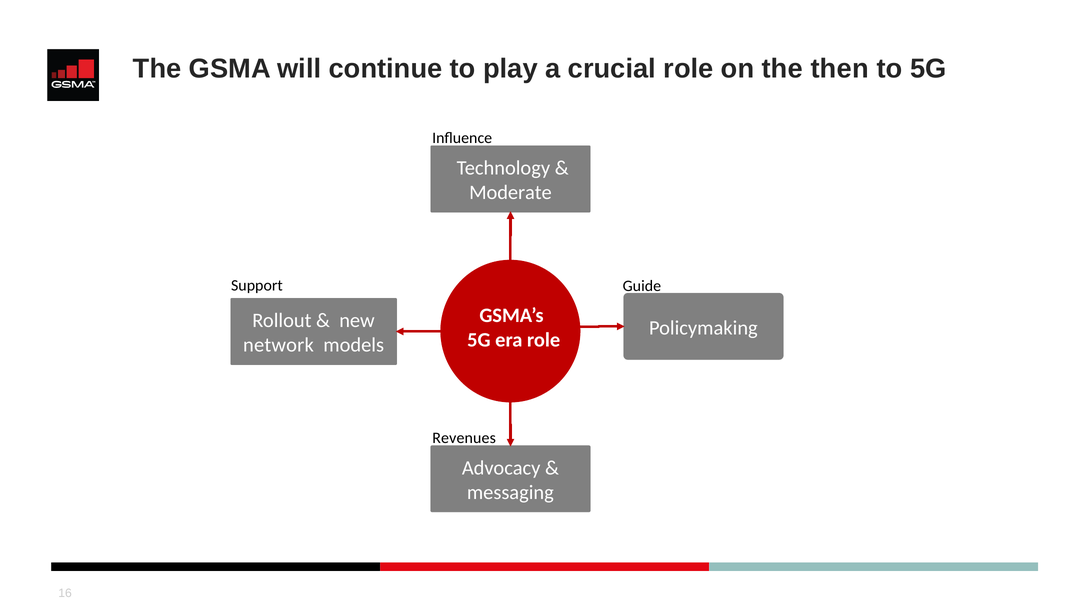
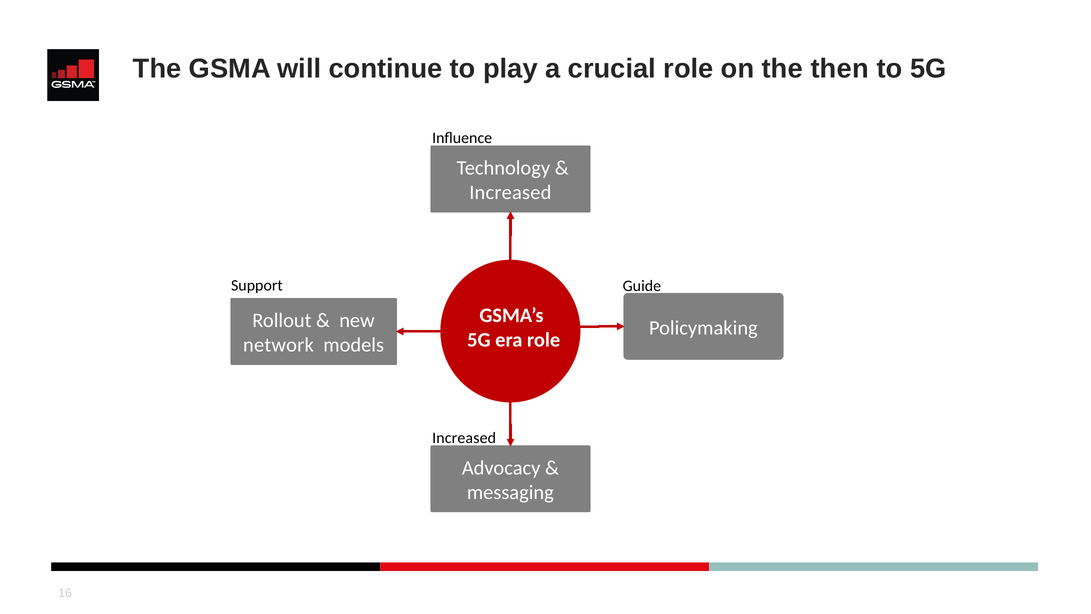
Moderate at (510, 193): Moderate -> Increased
Revenues at (464, 438): Revenues -> Increased
